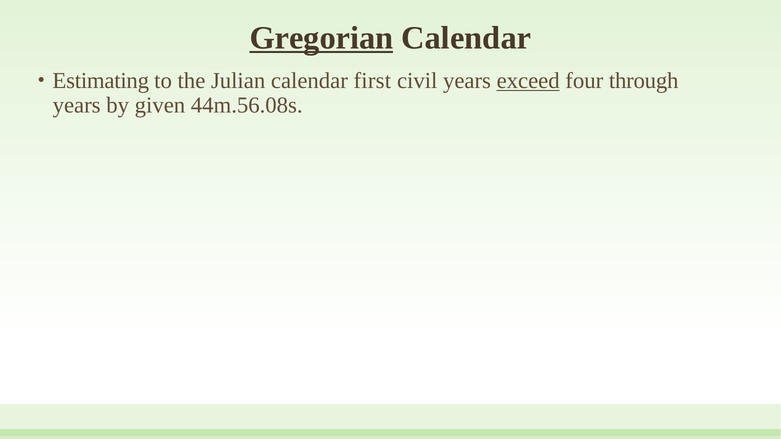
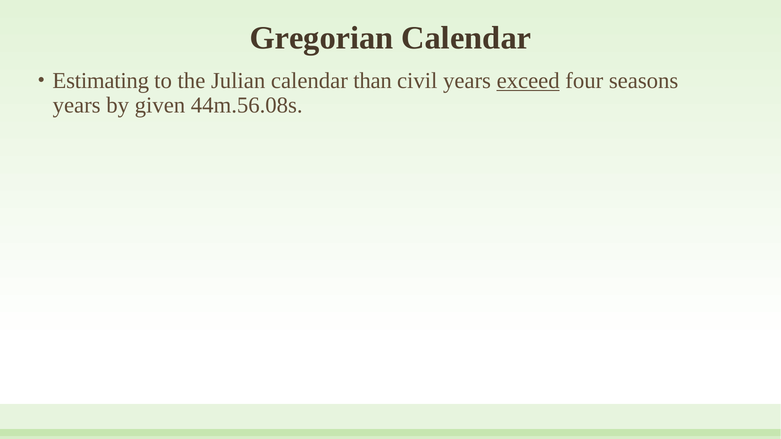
Gregorian underline: present -> none
first: first -> than
through: through -> seasons
